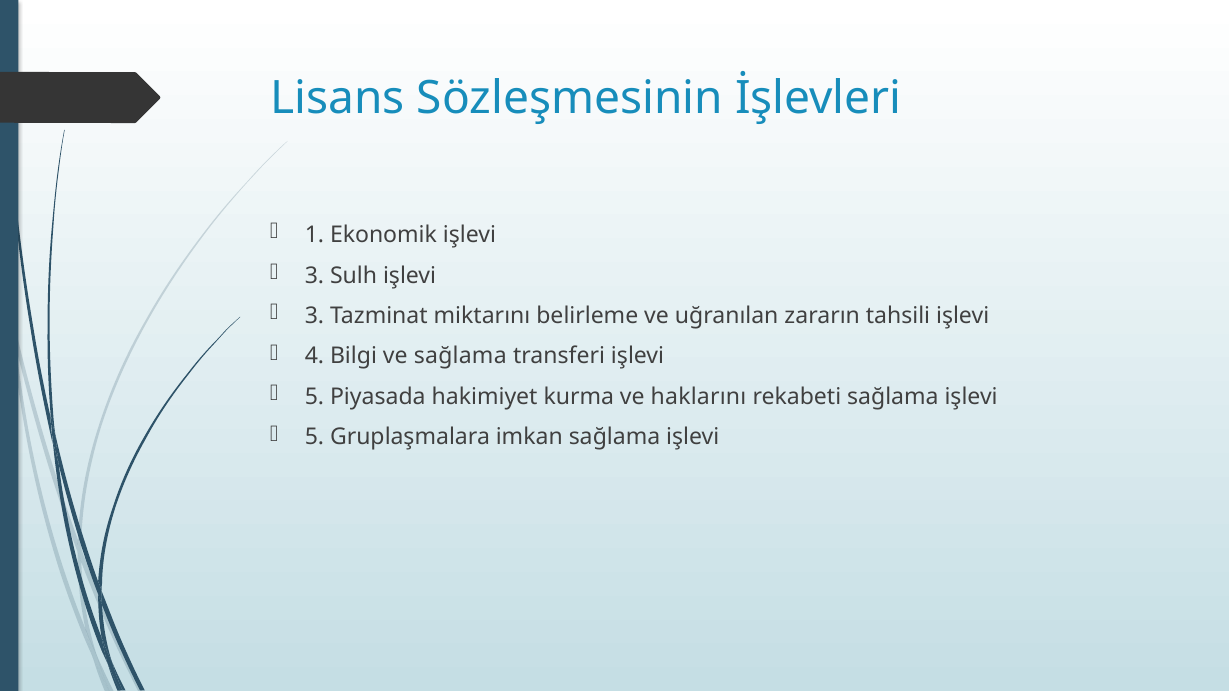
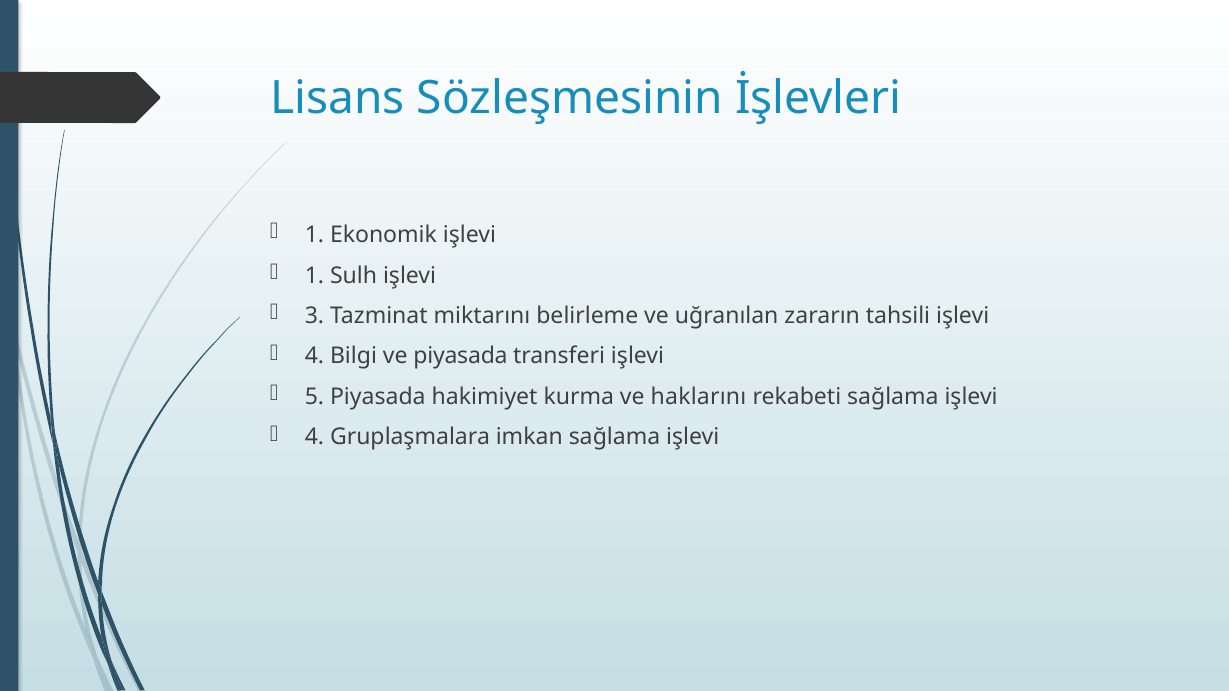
3 at (314, 276): 3 -> 1
ve sağlama: sağlama -> piyasada
5 at (314, 437): 5 -> 4
